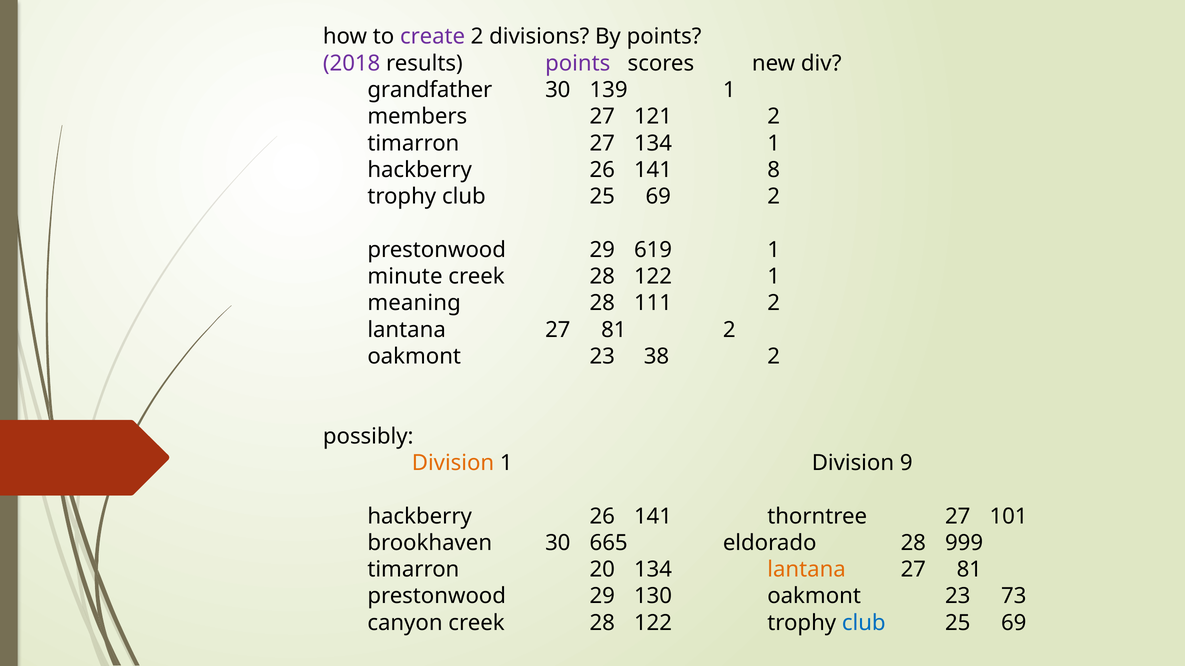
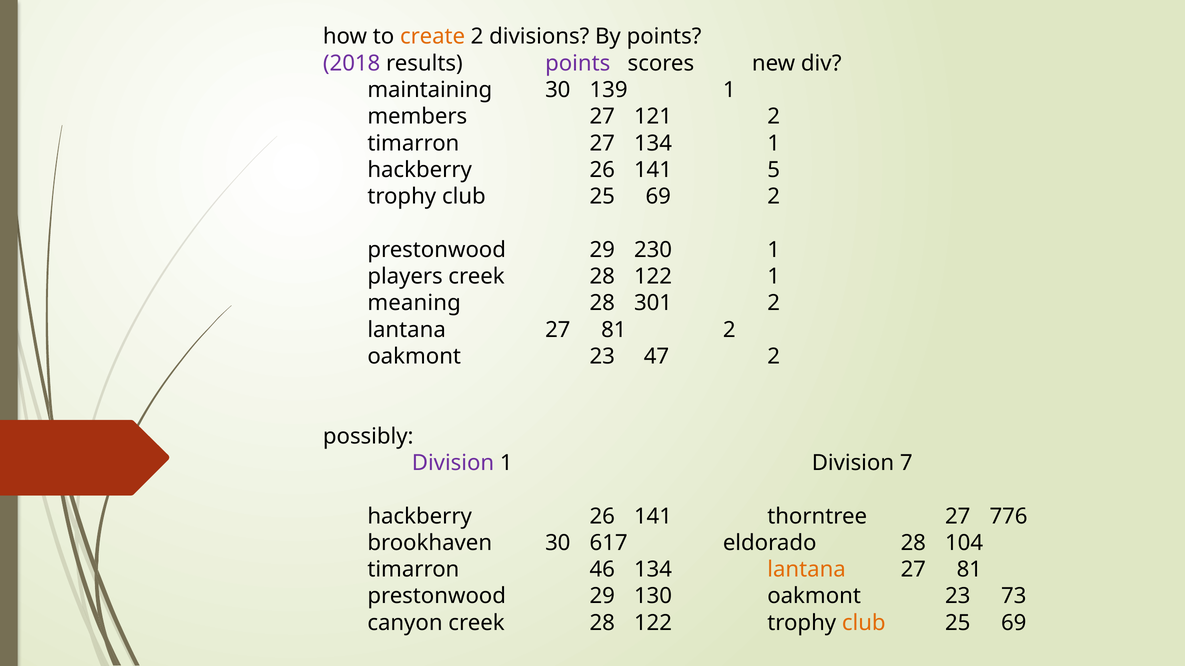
create colour: purple -> orange
grandfather: grandfather -> maintaining
8: 8 -> 5
619: 619 -> 230
minute: minute -> players
111: 111 -> 301
38: 38 -> 47
Division at (453, 463) colour: orange -> purple
9: 9 -> 7
101: 101 -> 776
665: 665 -> 617
999: 999 -> 104
20: 20 -> 46
club at (864, 623) colour: blue -> orange
